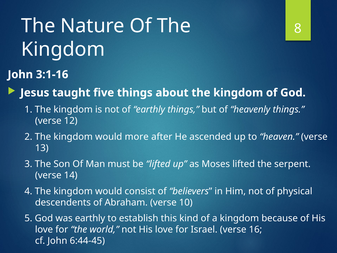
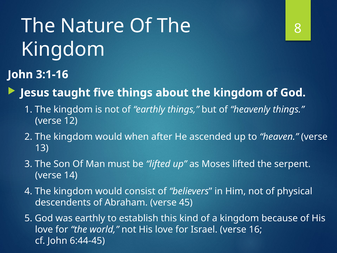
more: more -> when
10: 10 -> 45
